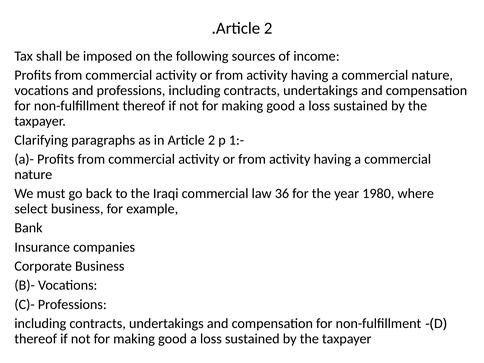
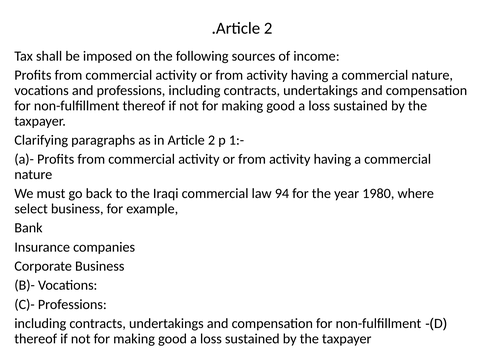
36: 36 -> 94
